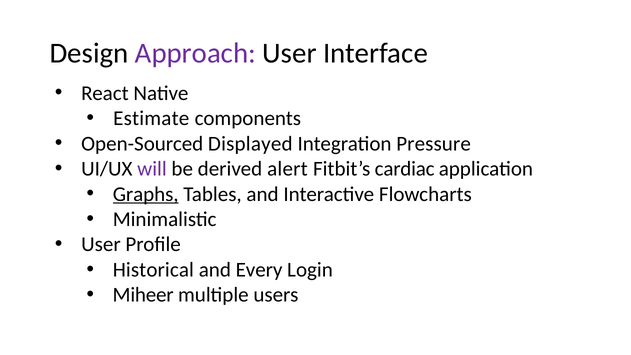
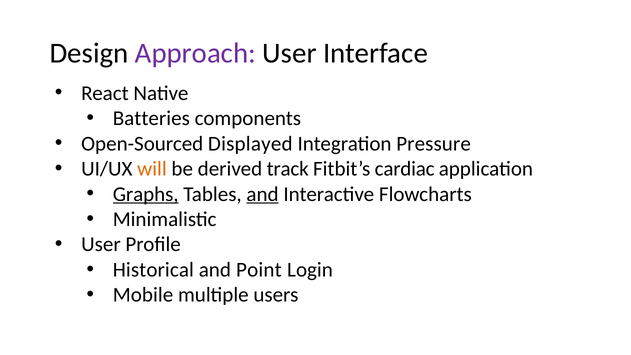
Estimate: Estimate -> Batteries
will colour: purple -> orange
alert: alert -> track
and at (263, 194) underline: none -> present
Every: Every -> Point
Miheer: Miheer -> Mobile
